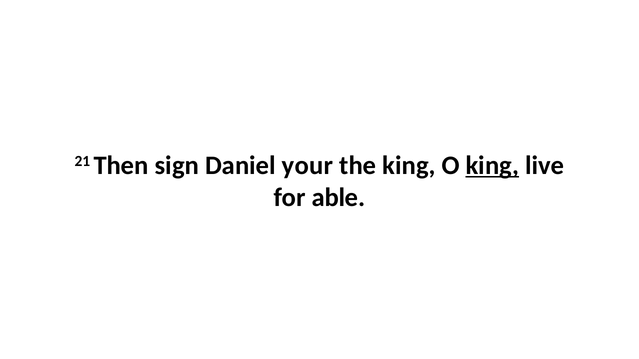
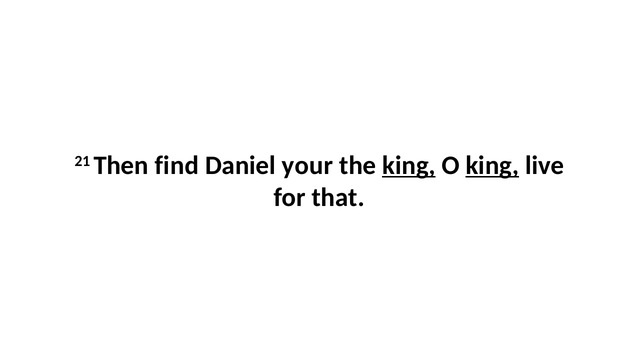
sign: sign -> find
king at (409, 166) underline: none -> present
able: able -> that
